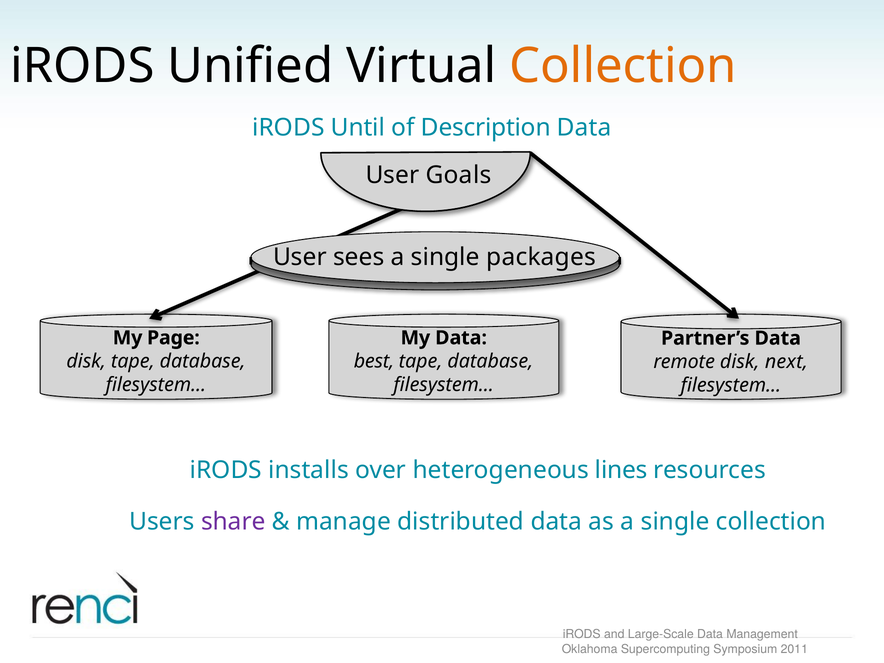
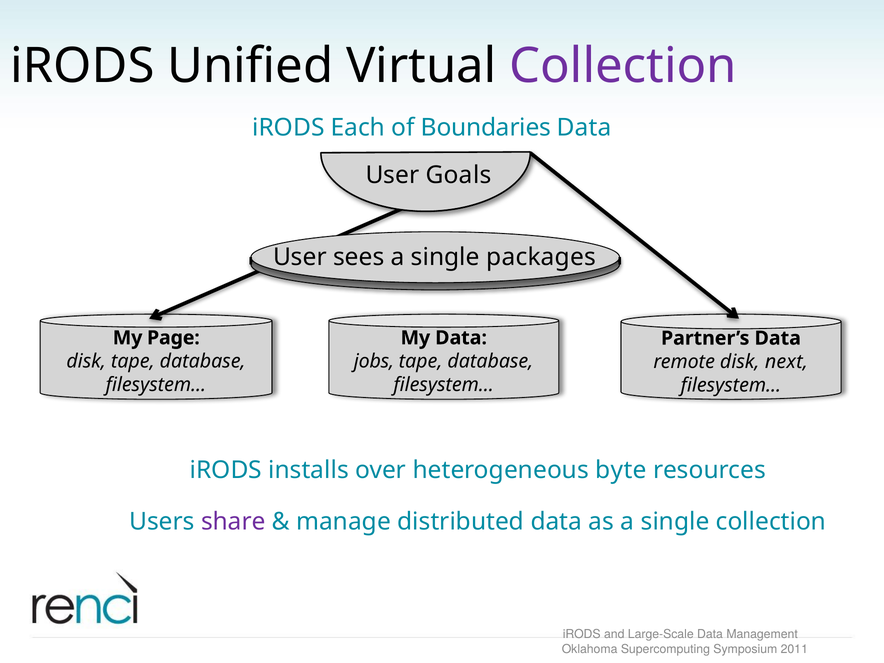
Collection at (623, 66) colour: orange -> purple
Until: Until -> Each
Description: Description -> Boundaries
best: best -> jobs
lines: lines -> byte
